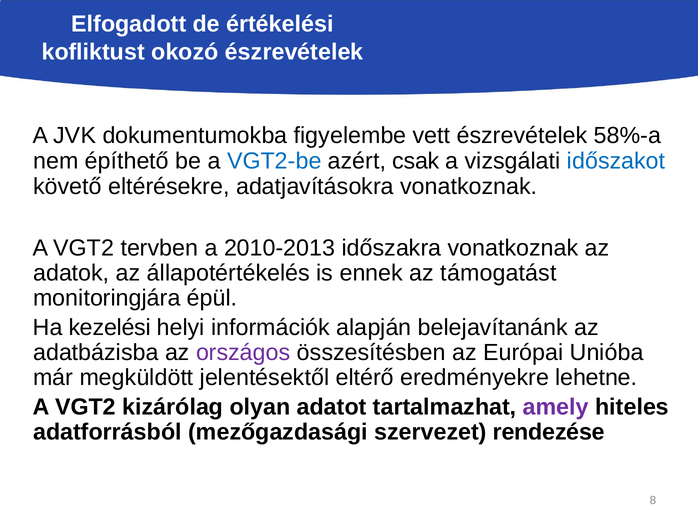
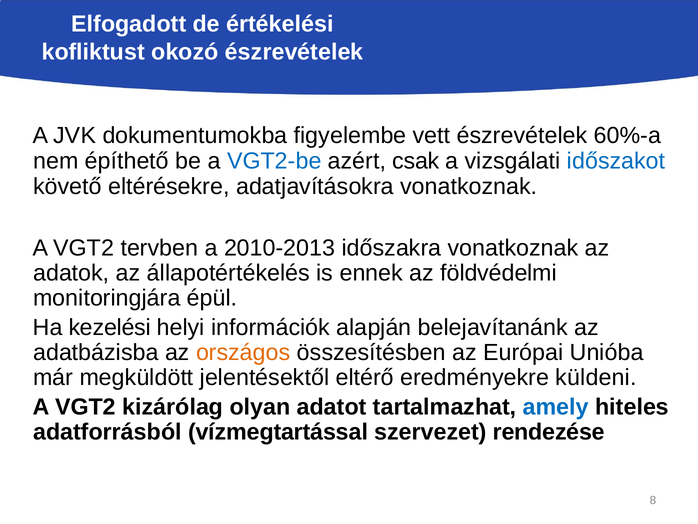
58%-a: 58%-a -> 60%-a
támogatást: támogatást -> földvédelmi
országos colour: purple -> orange
lehetne: lehetne -> küldeni
amely colour: purple -> blue
mezőgazdasági: mezőgazdasági -> vízmegtartással
